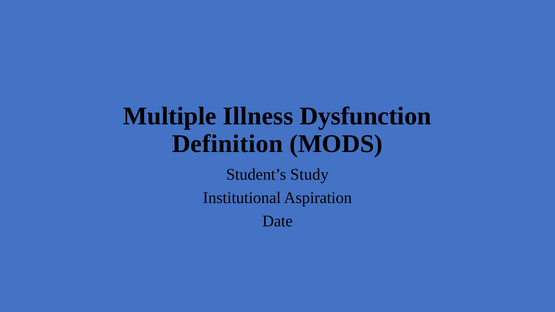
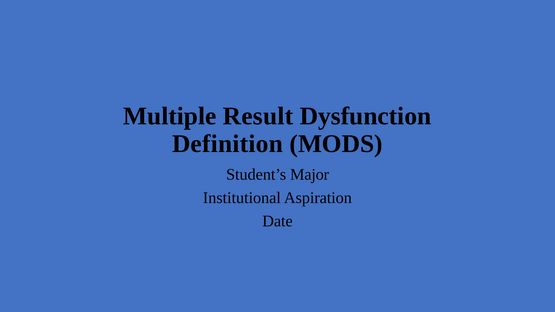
Illness: Illness -> Result
Study: Study -> Major
